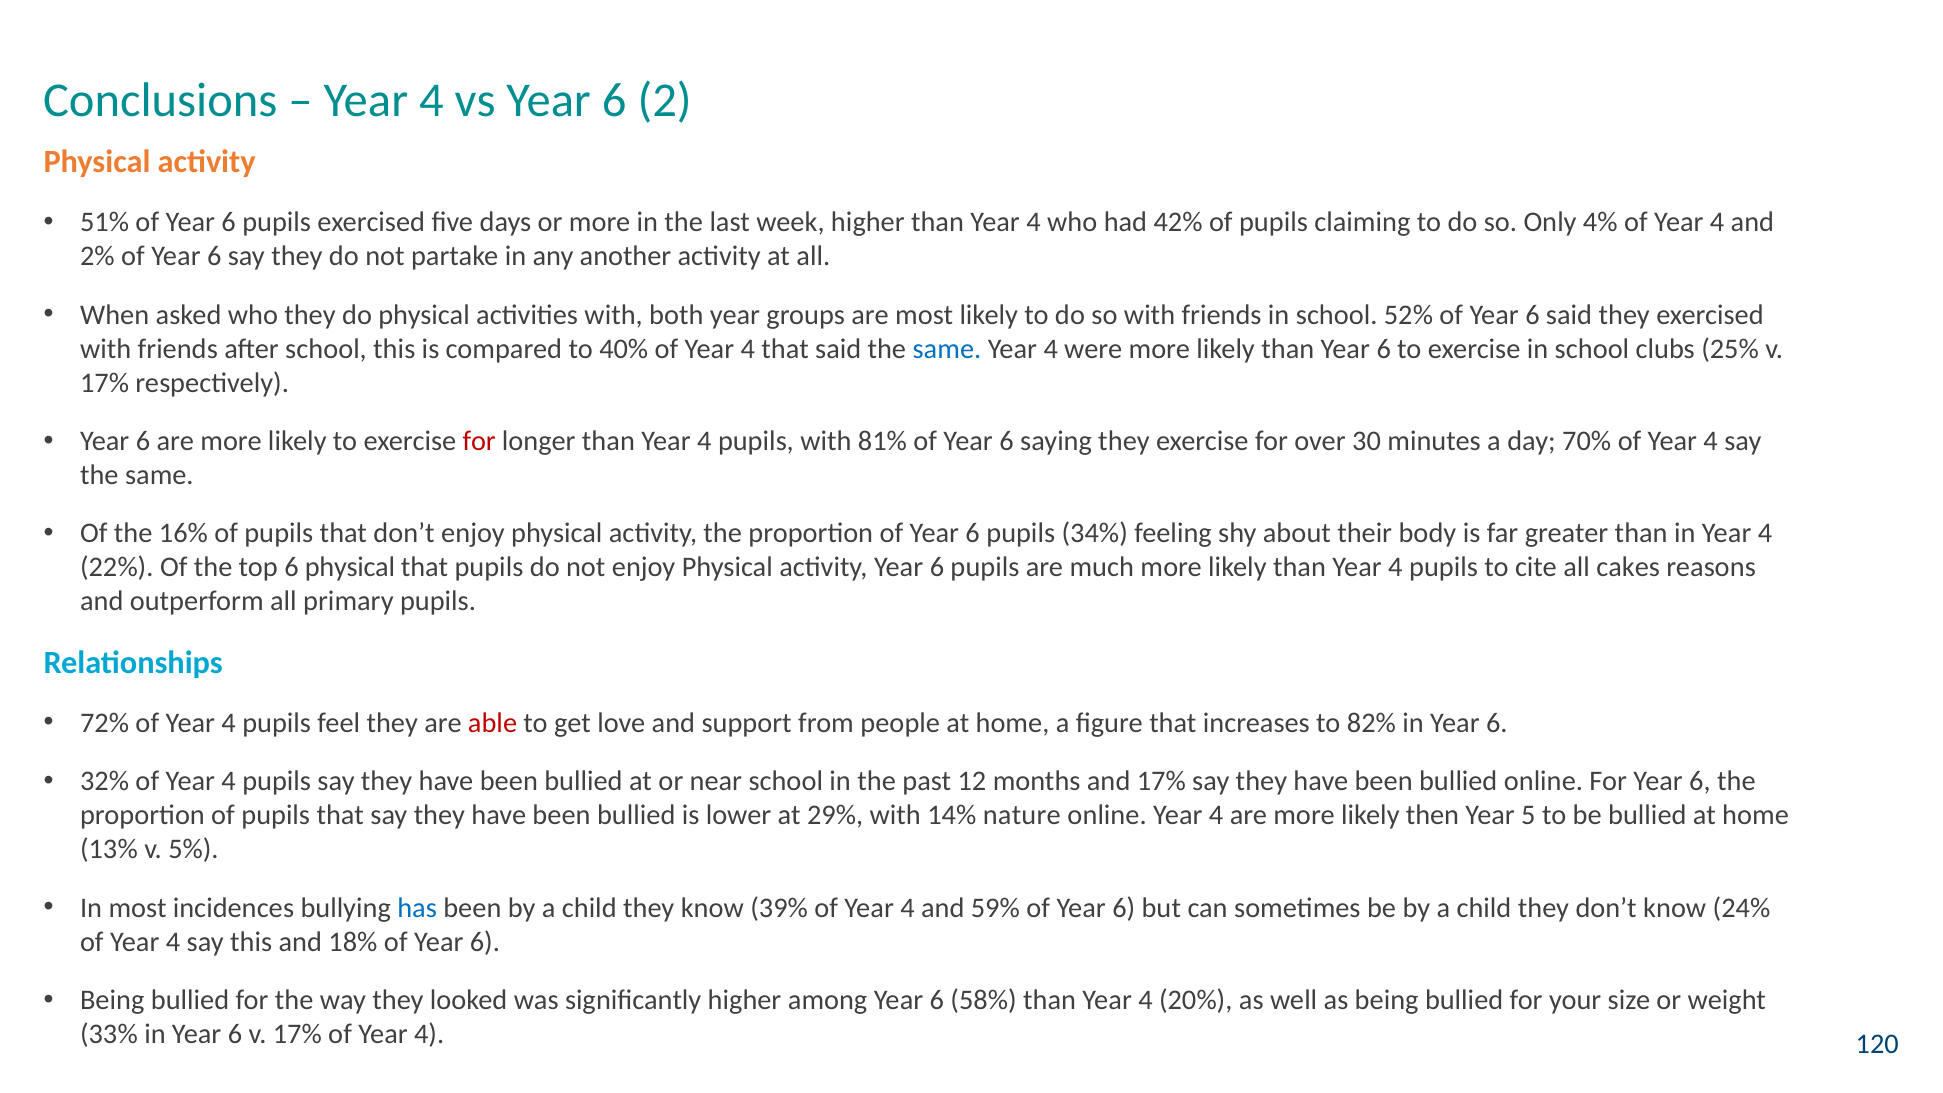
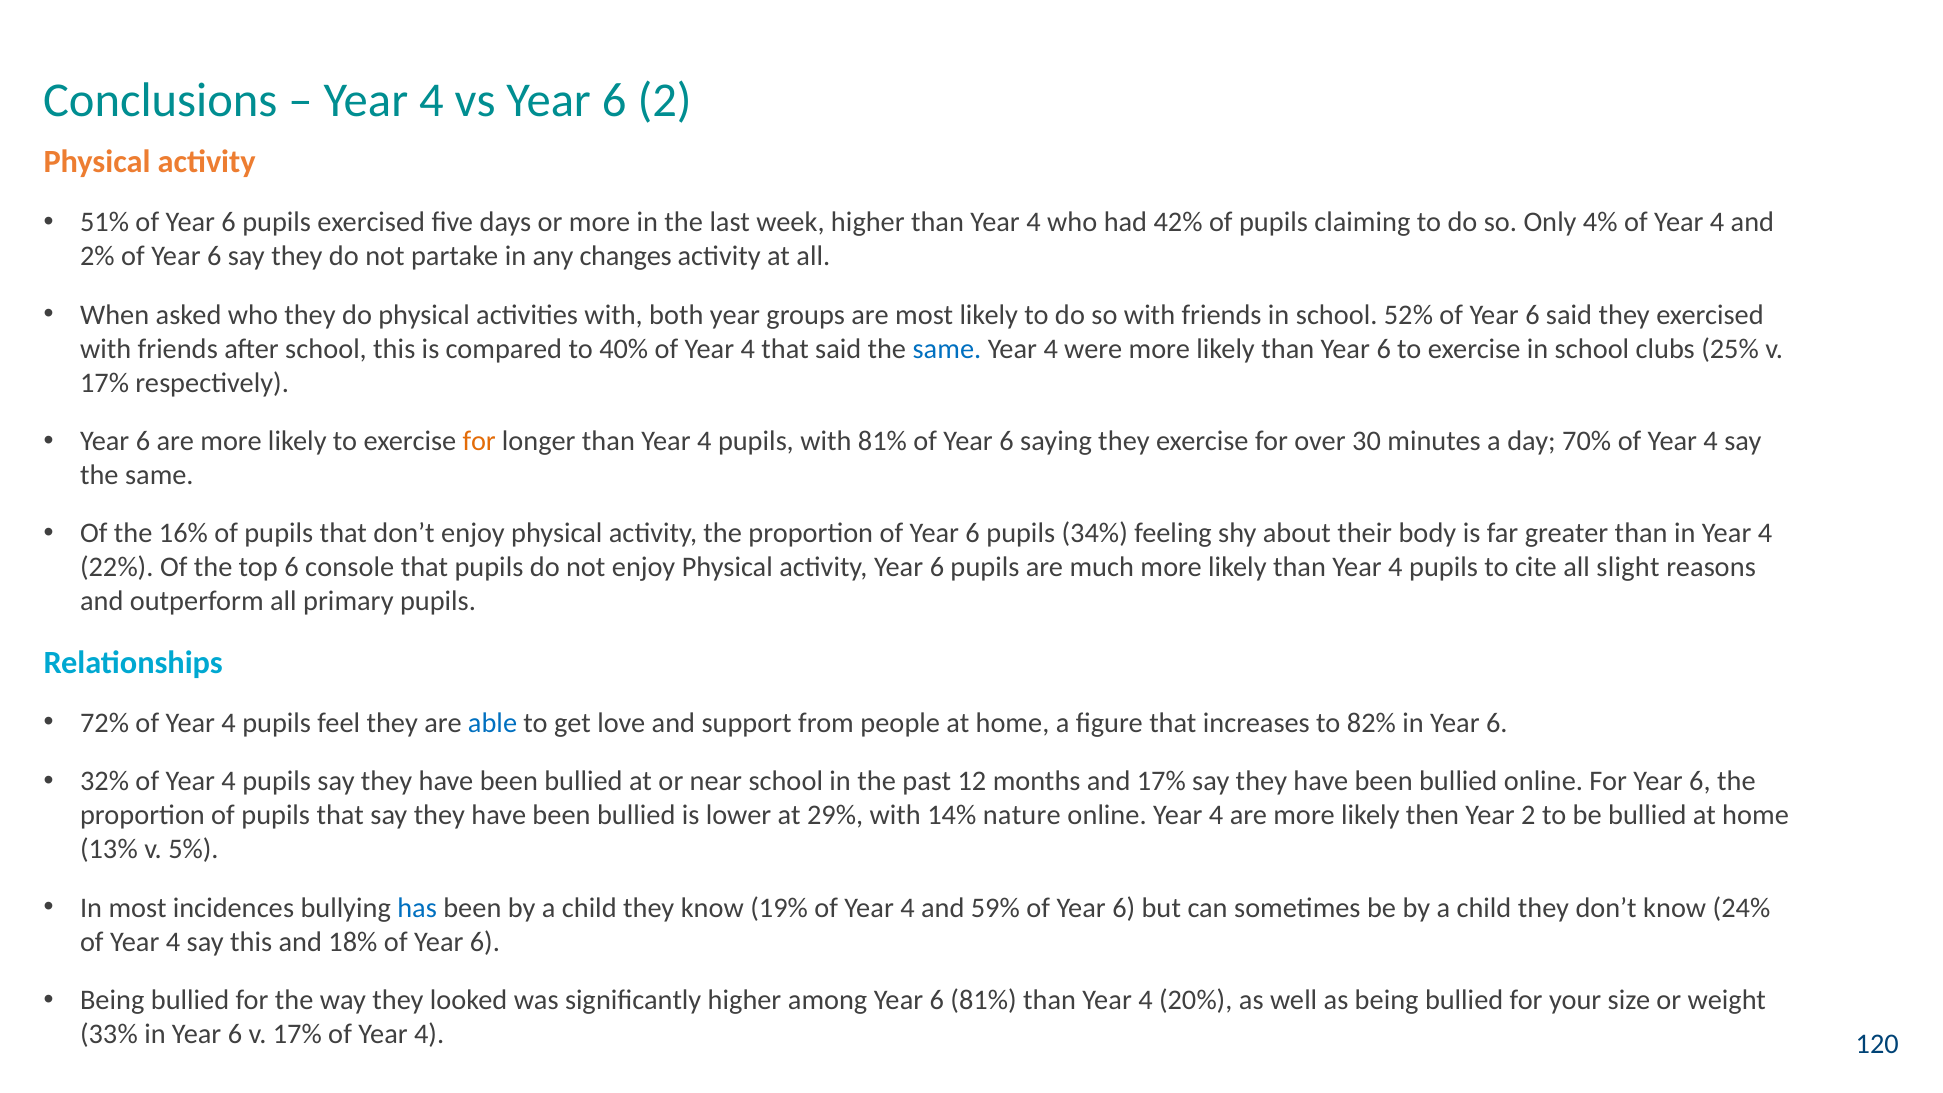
another: another -> changes
for at (479, 441) colour: red -> orange
6 physical: physical -> console
cakes: cakes -> slight
able colour: red -> blue
Year 5: 5 -> 2
39%: 39% -> 19%
6 58%: 58% -> 81%
